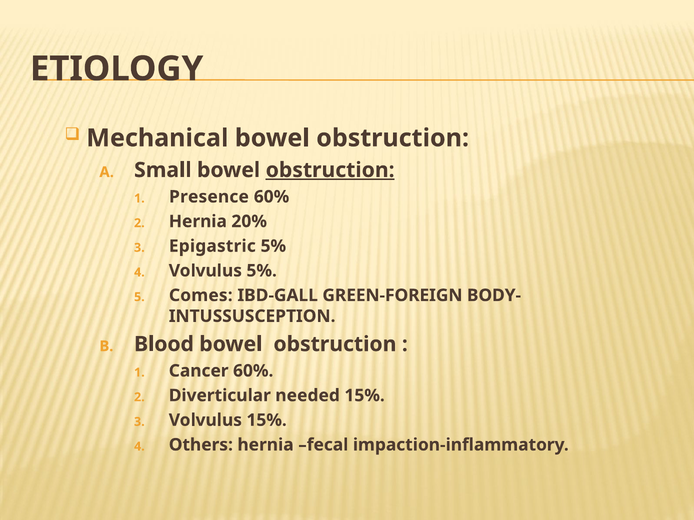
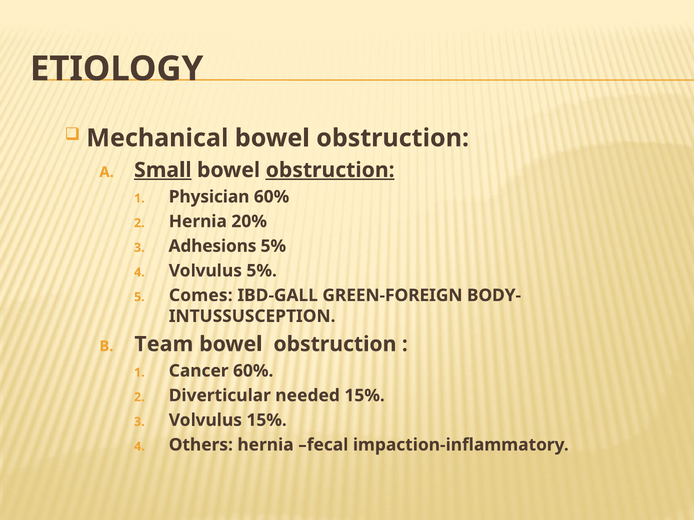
Small underline: none -> present
Presence: Presence -> Physician
Epigastric: Epigastric -> Adhesions
Blood: Blood -> Team
